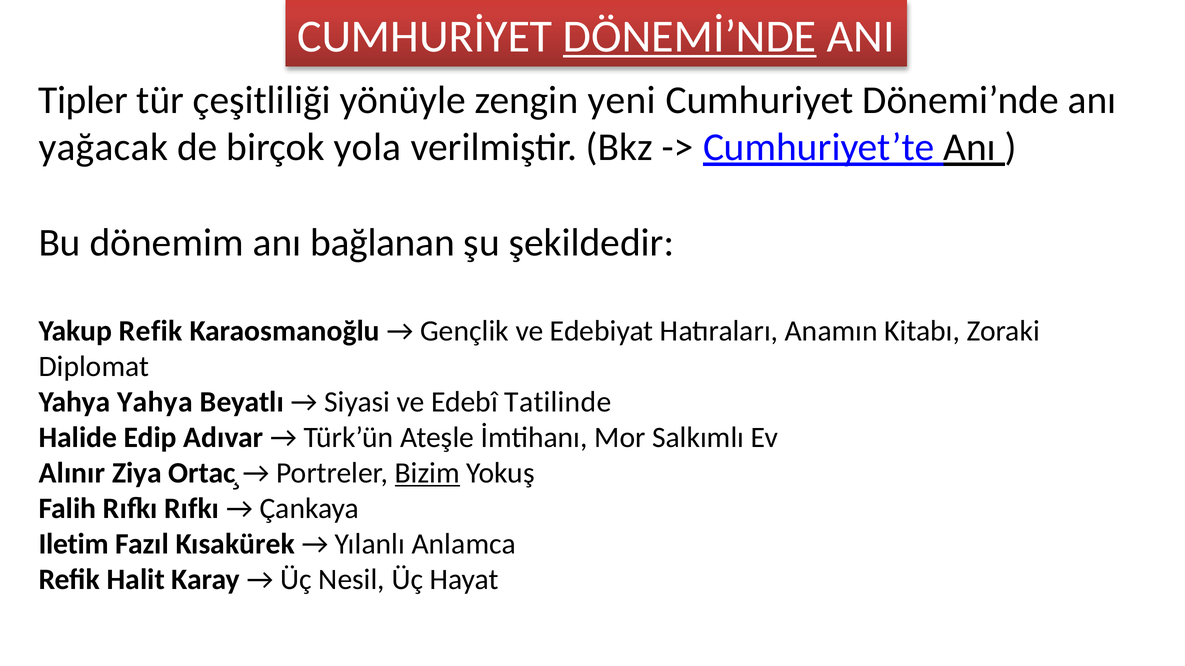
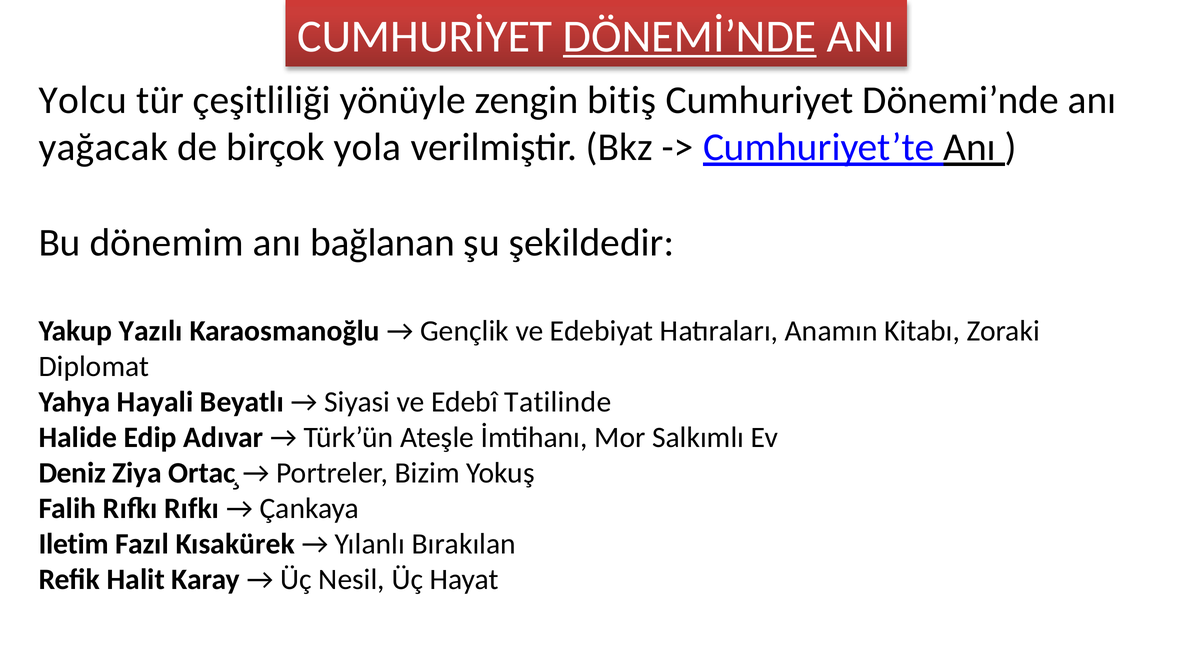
Tipler: Tipler -> Yolcu
yeni: yeni -> bitiş
Yakup Refik: Refik -> Yazılı
Yahya Yahya: Yahya -> Hayali
Alınır: Alınır -> Deniz
Bizim underline: present -> none
Anlamca: Anlamca -> Bırakılan
